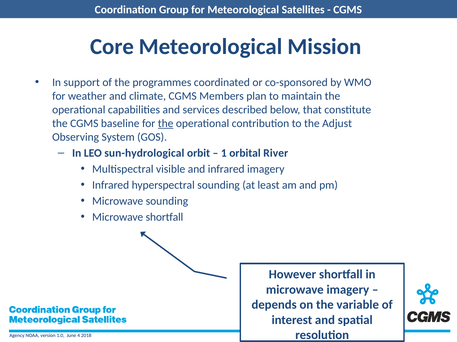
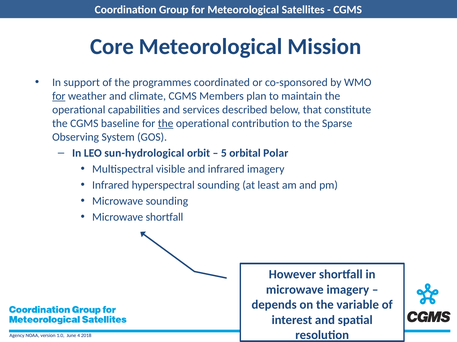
for at (59, 96) underline: none -> present
Adjust: Adjust -> Sparse
1: 1 -> 5
River: River -> Polar
